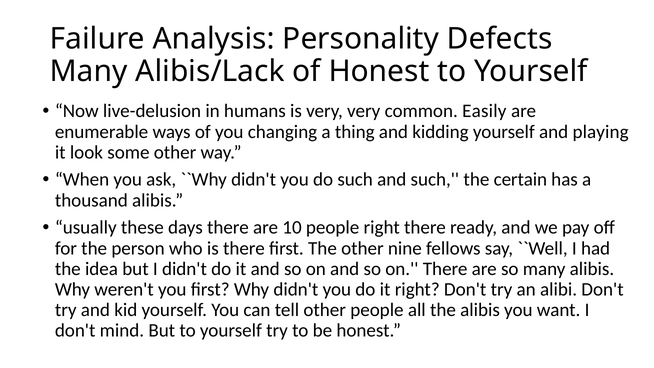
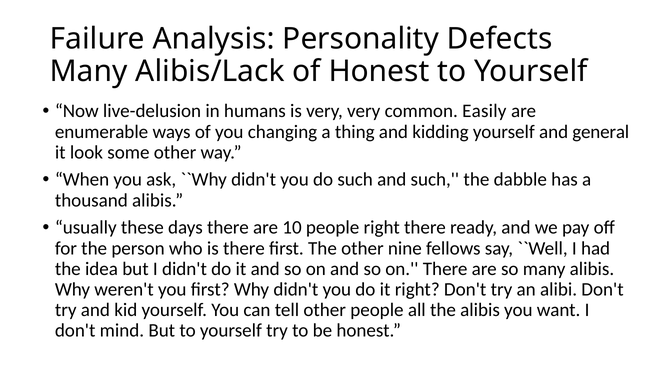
playing: playing -> general
certain: certain -> dabble
